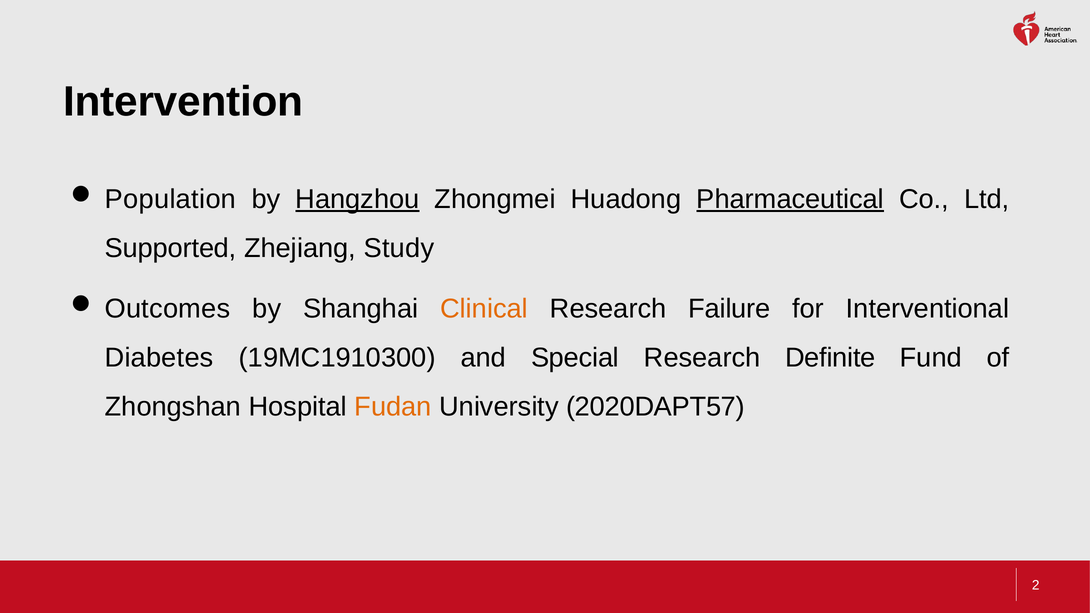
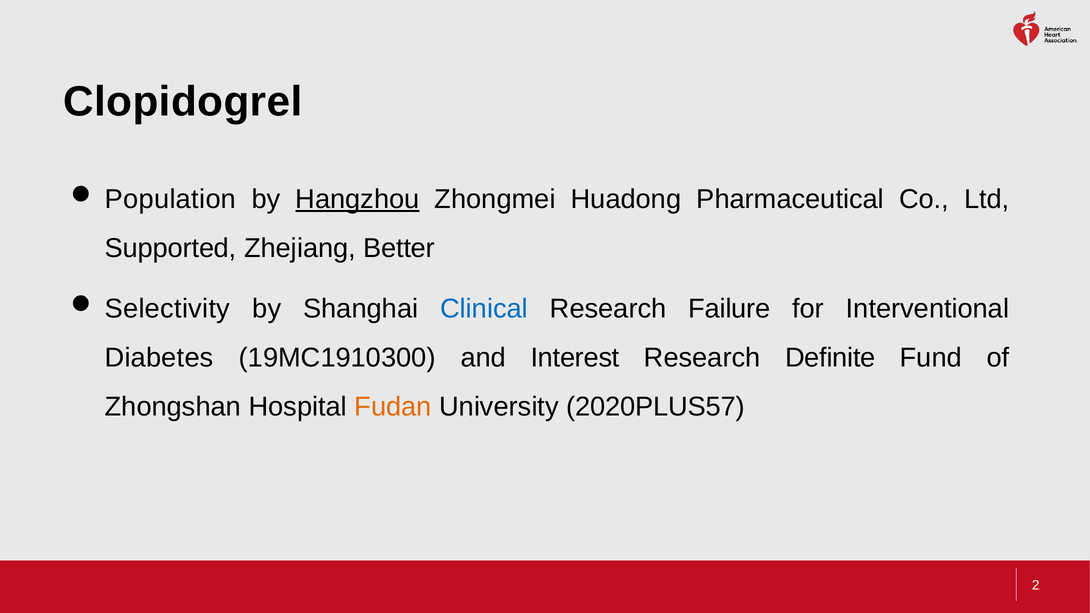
Intervention: Intervention -> Clopidogrel
Pharmaceutical underline: present -> none
Study: Study -> Better
Outcomes: Outcomes -> Selectivity
Clinical colour: orange -> blue
Special: Special -> Interest
2020DAPT57: 2020DAPT57 -> 2020PLUS57
